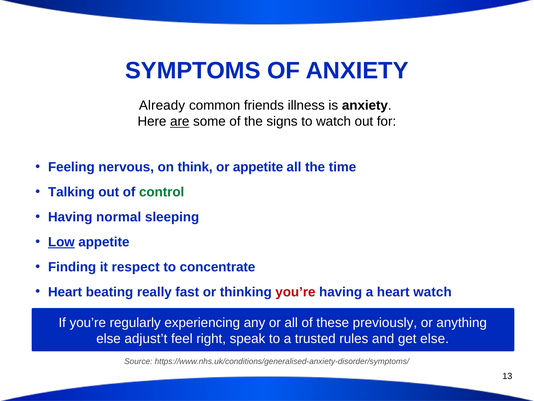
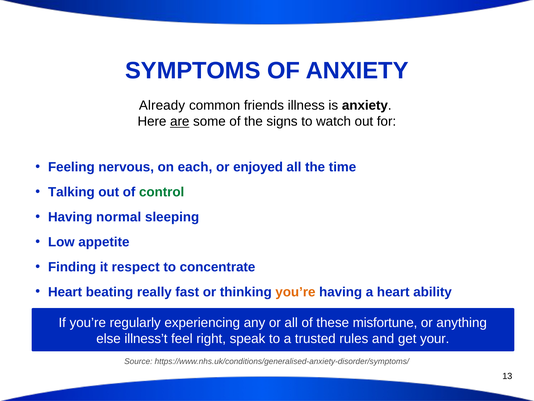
think: think -> each
or appetite: appetite -> enjoyed
Low underline: present -> none
you’re at (295, 292) colour: red -> orange
heart watch: watch -> ability
previously: previously -> misfortune
adjust’t: adjust’t -> illness’t
get else: else -> your
